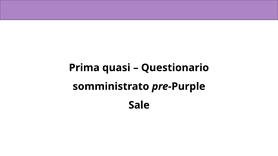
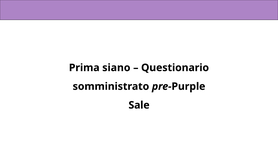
quasi: quasi -> siano
